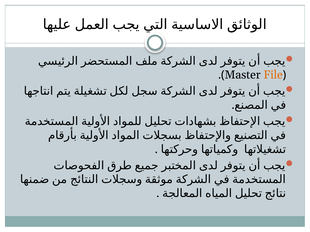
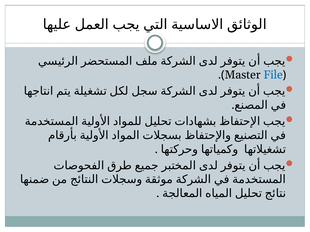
File colour: orange -> blue
